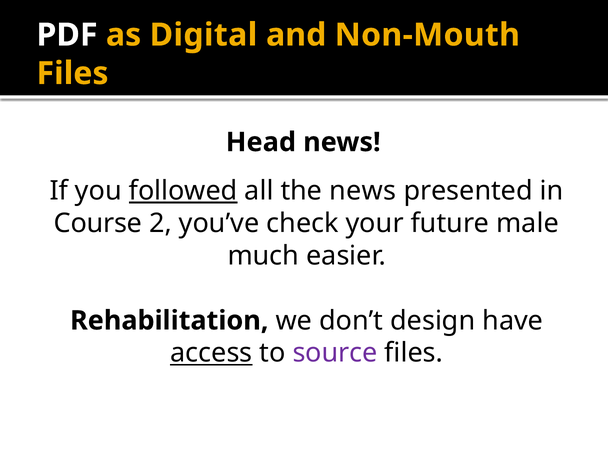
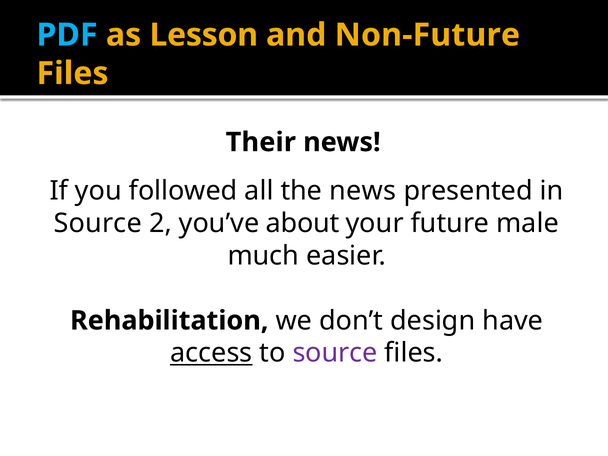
PDF colour: white -> light blue
Digital: Digital -> Lesson
Non-Mouth: Non-Mouth -> Non-Future
Head: Head -> Their
followed underline: present -> none
Course at (98, 223): Course -> Source
check: check -> about
